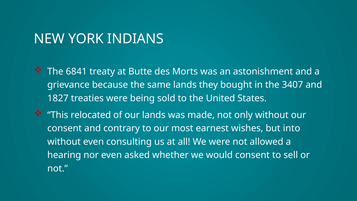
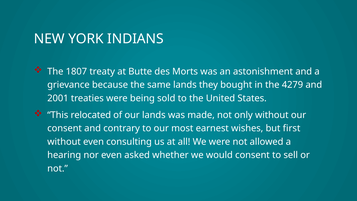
6841: 6841 -> 1807
3407: 3407 -> 4279
1827: 1827 -> 2001
into: into -> first
